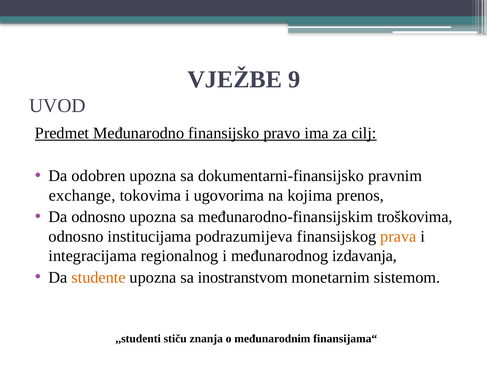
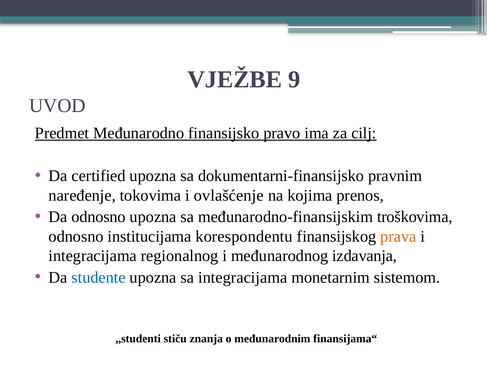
odobren: odobren -> certified
exchange: exchange -> naređenje
ugovorima: ugovorima -> ovlašćenje
podrazumijeva: podrazumijeva -> korespondentu
studente colour: orange -> blue
sa inostranstvom: inostranstvom -> integracijama
